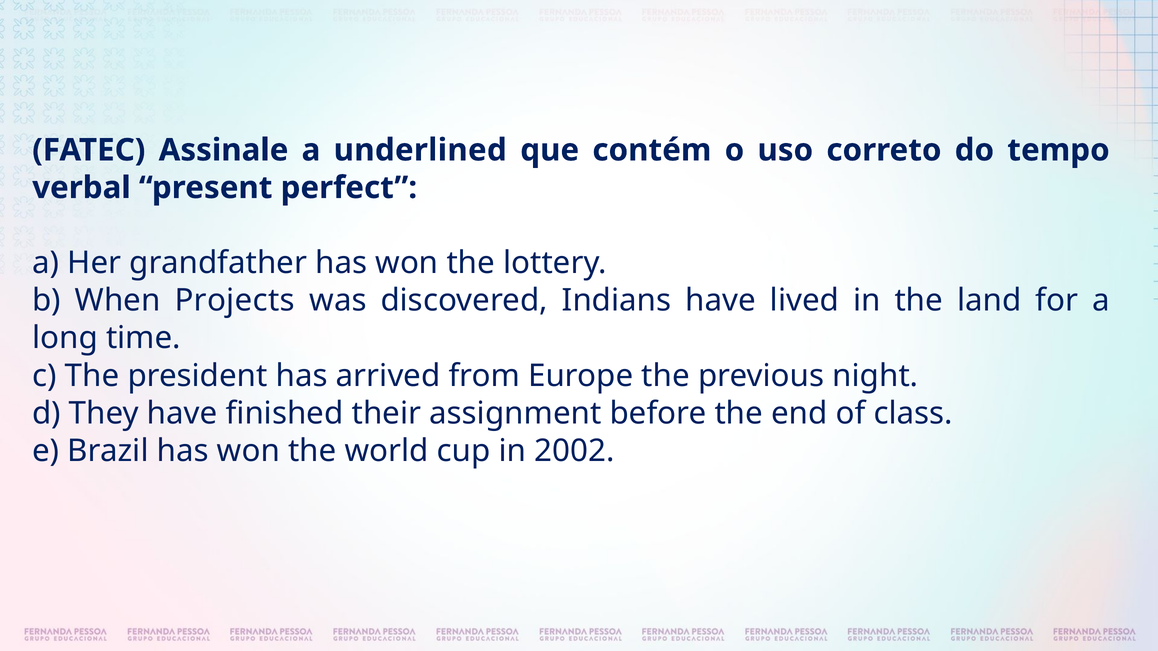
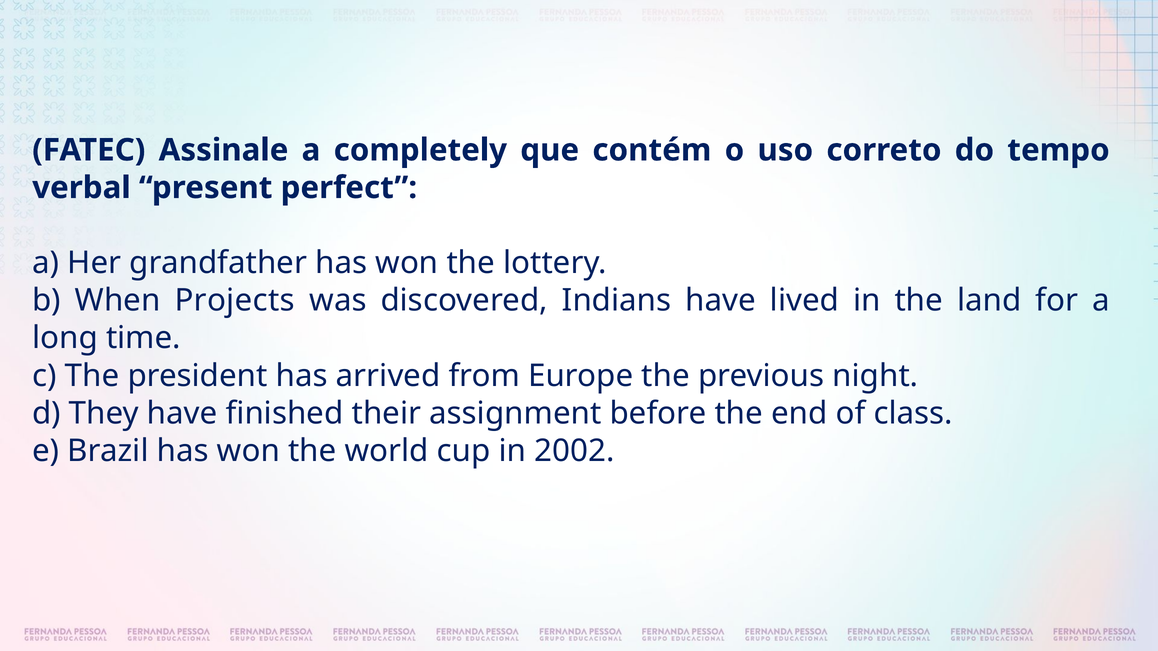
underlined: underlined -> completely
